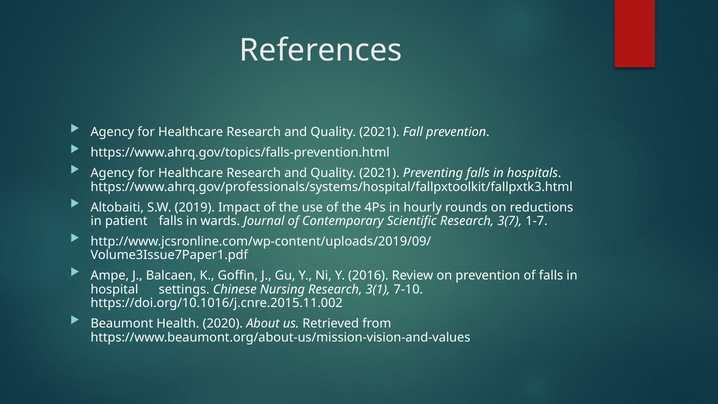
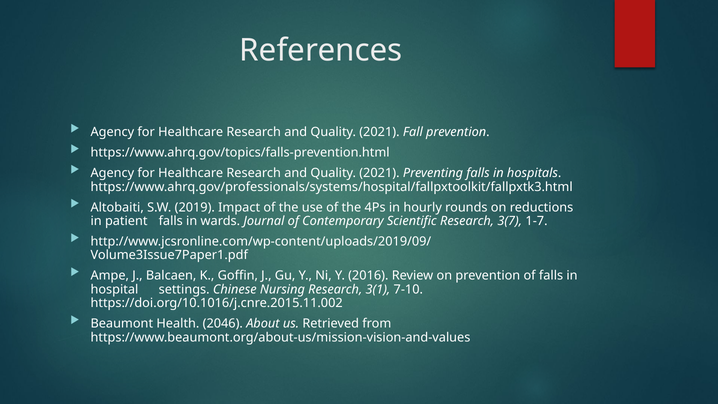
2020: 2020 -> 2046
